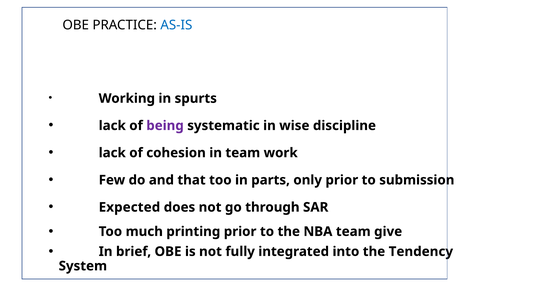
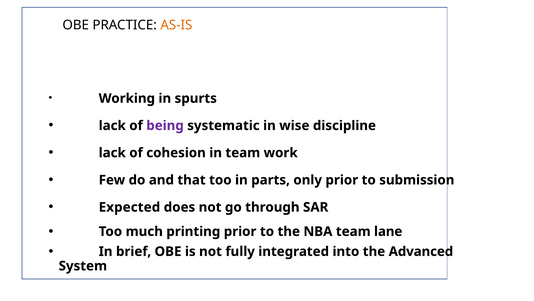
AS-IS colour: blue -> orange
give: give -> lane
Tendency: Tendency -> Advanced
